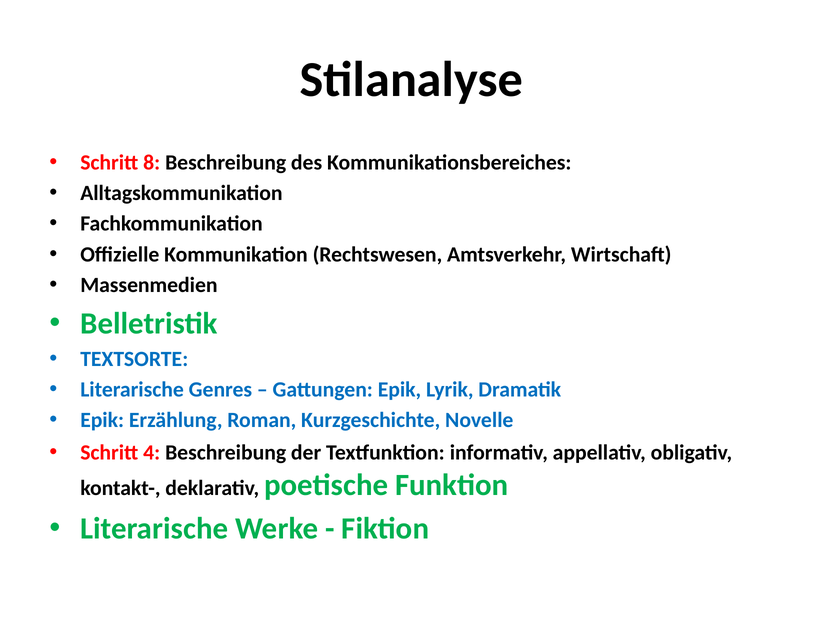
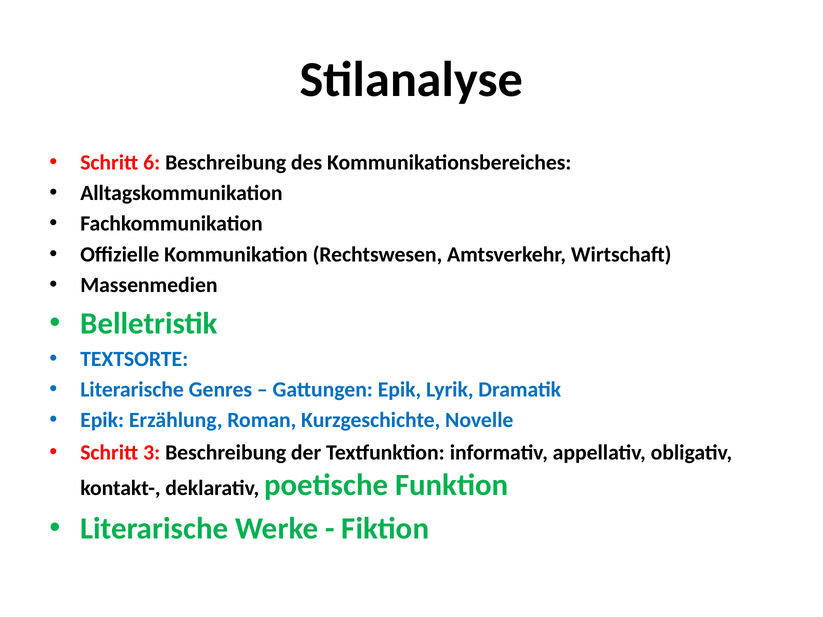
8: 8 -> 6
4: 4 -> 3
